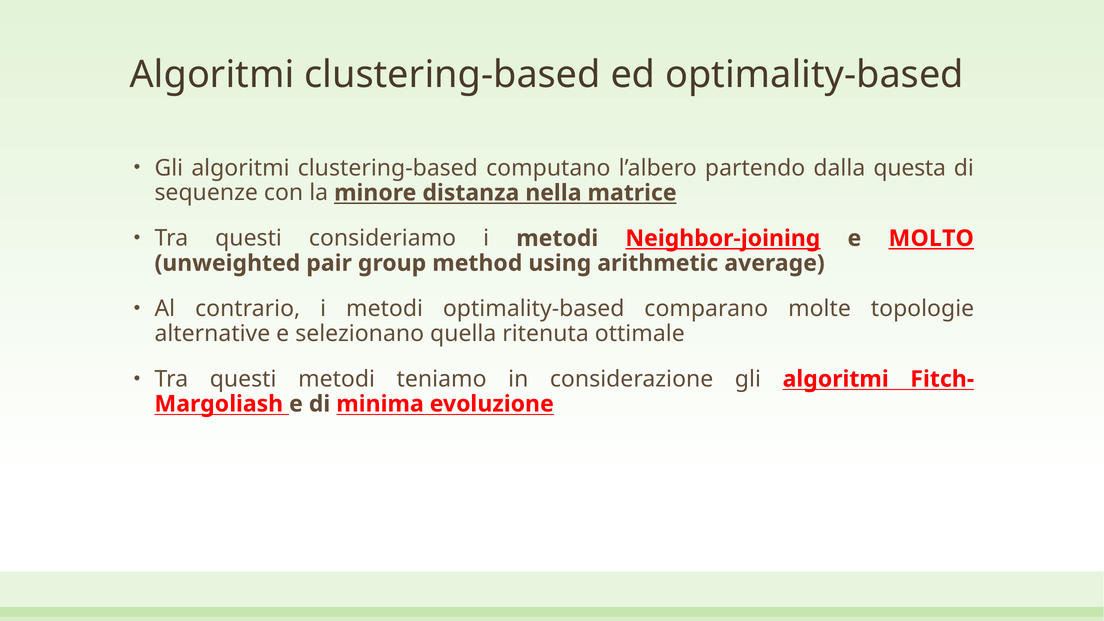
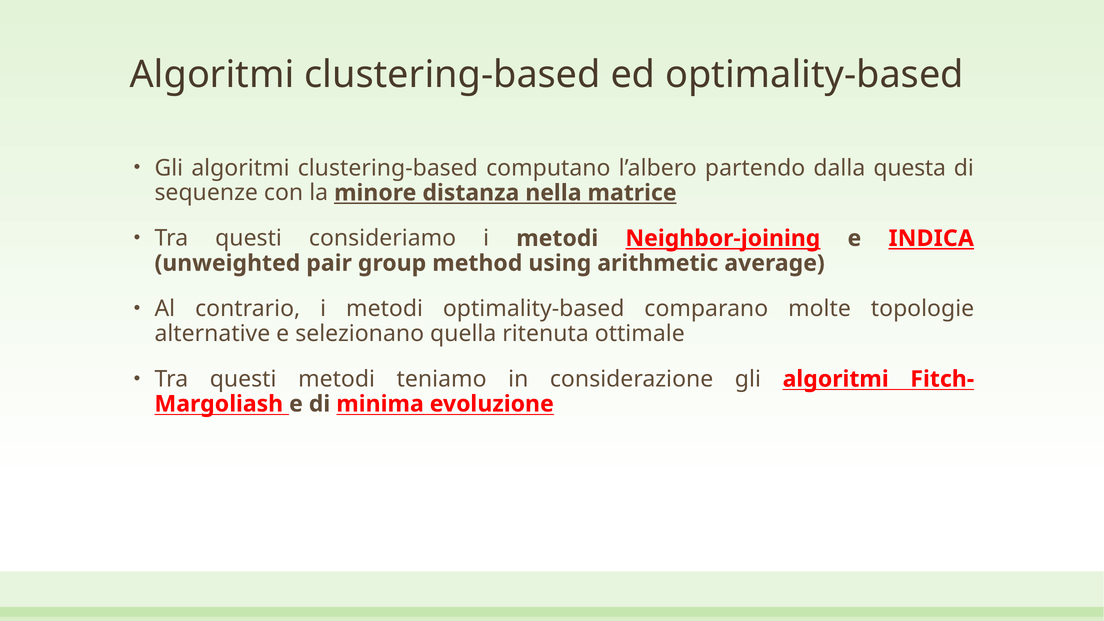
MOLTO: MOLTO -> INDICA
